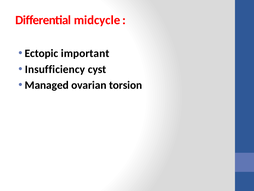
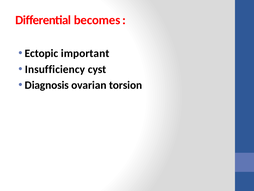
midcycle: midcycle -> becomes
Managed: Managed -> Diagnosis
